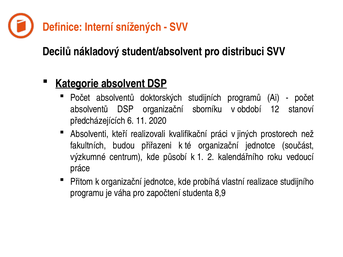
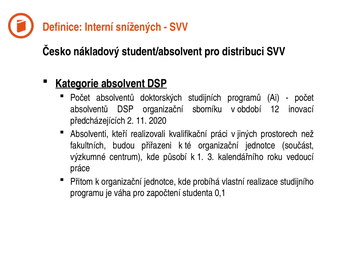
Decilů: Decilů -> Česko
stanoví: stanoví -> inovací
6: 6 -> 2
2: 2 -> 3
8,9: 8,9 -> 0,1
